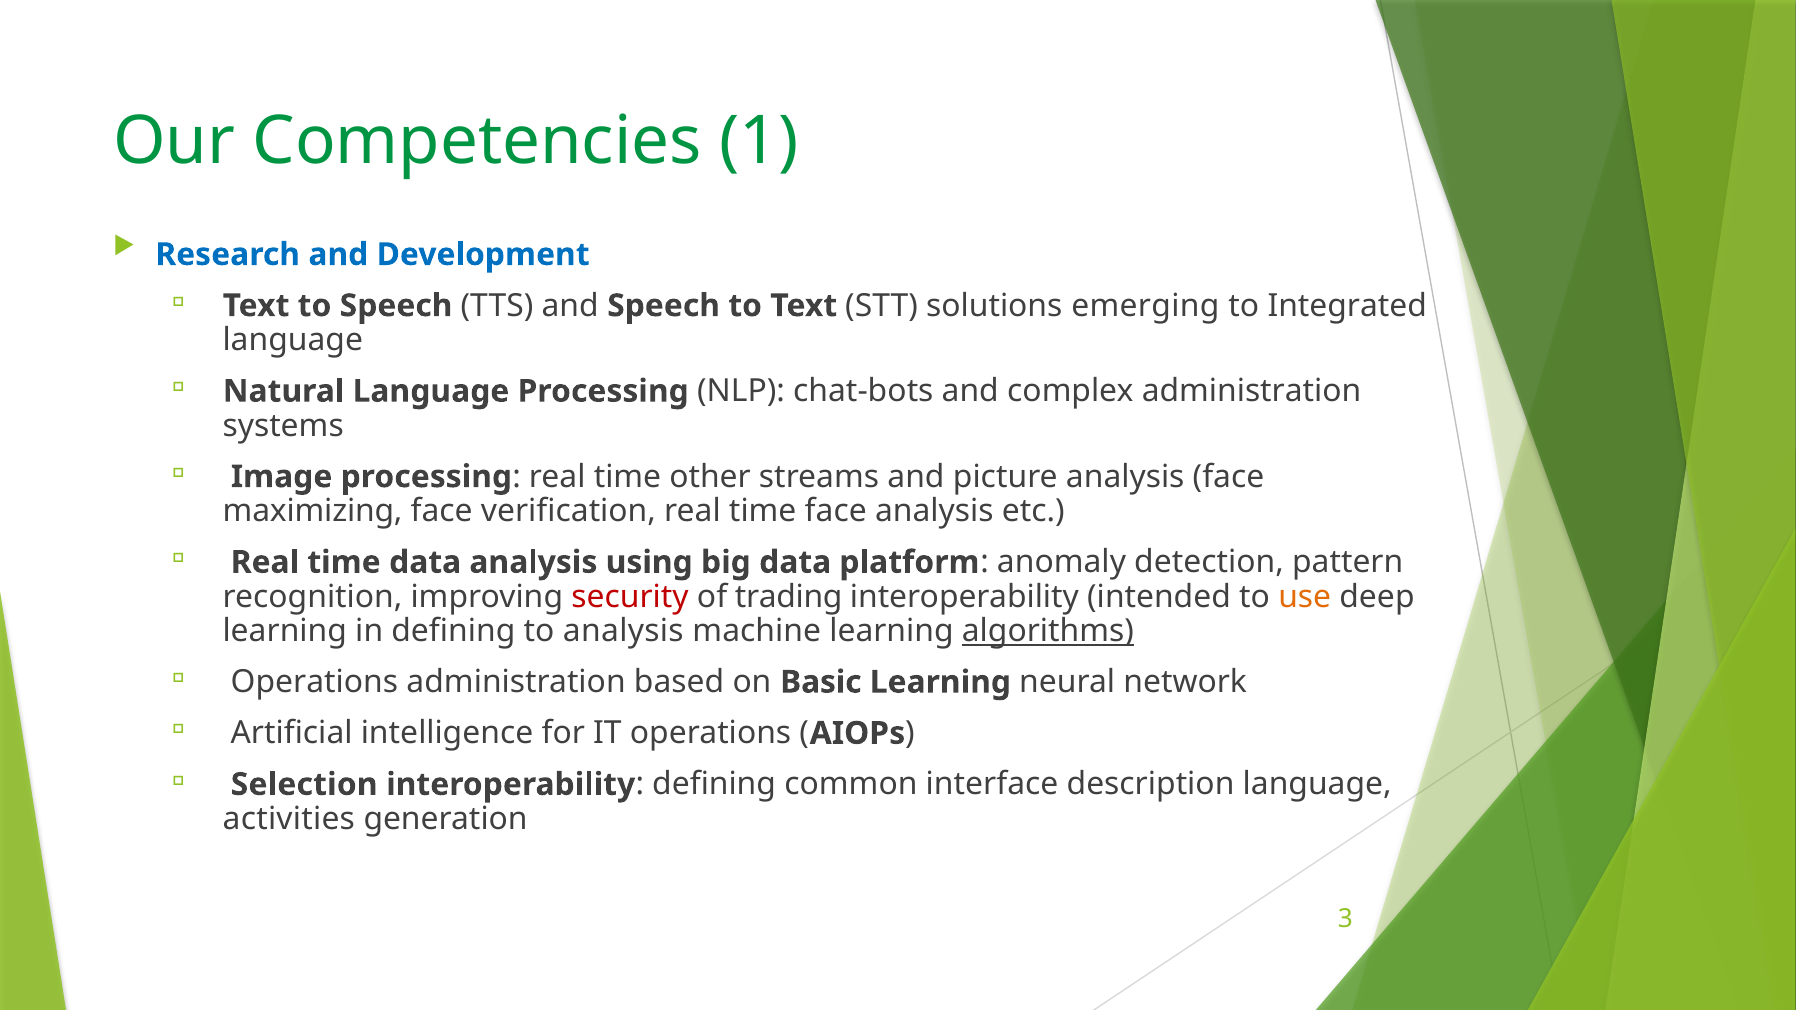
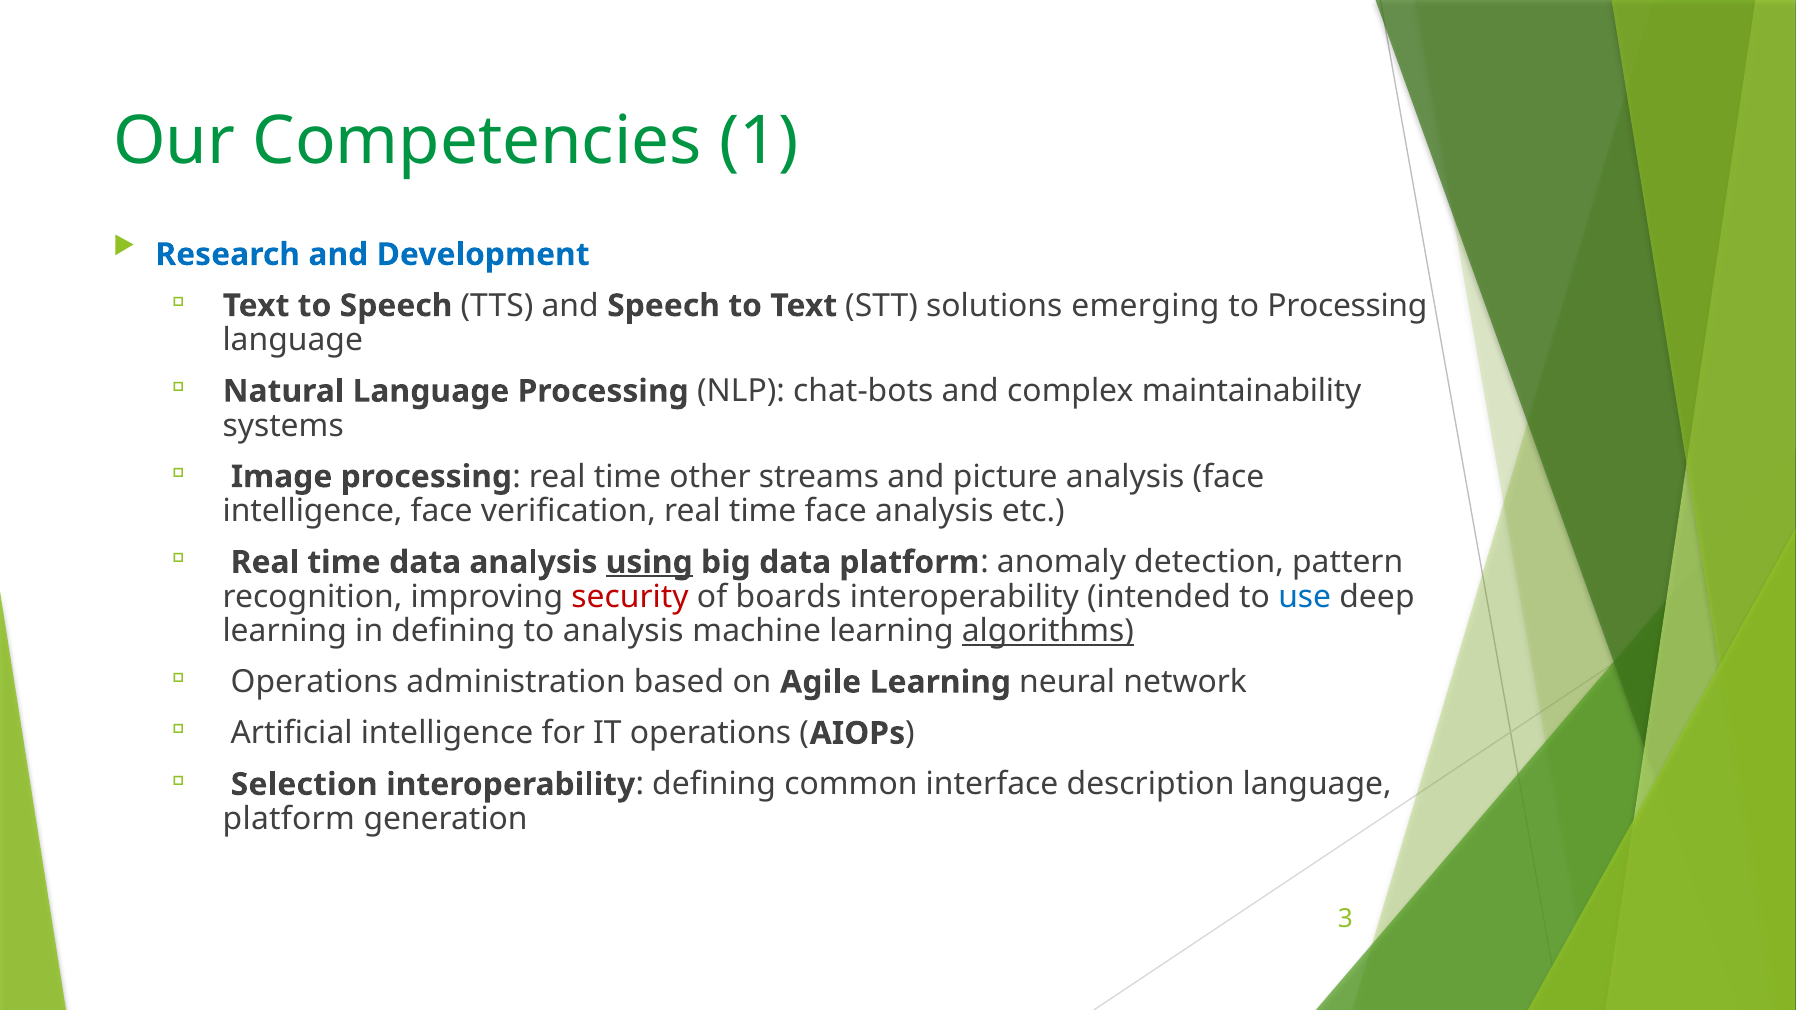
to Integrated: Integrated -> Processing
complex administration: administration -> maintainability
maximizing at (313, 511): maximizing -> intelligence
using underline: none -> present
trading: trading -> boards
use colour: orange -> blue
Basic: Basic -> Agile
activities at (289, 819): activities -> platform
